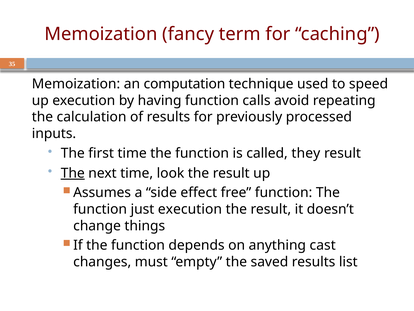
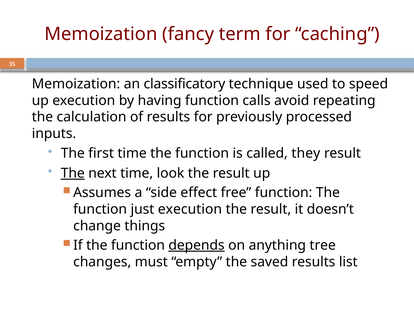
computation: computation -> classificatory
depends underline: none -> present
cast: cast -> tree
